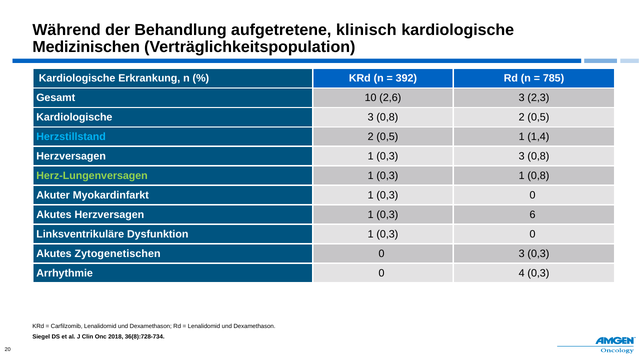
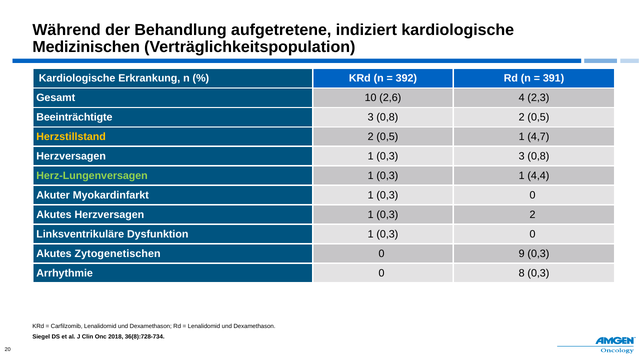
klinisch: klinisch -> indiziert
785: 785 -> 391
2,6 3: 3 -> 4
Kardiologische at (74, 117): Kardiologische -> Beeinträchtigte
Herzstillstand colour: light blue -> yellow
1,4: 1,4 -> 4,7
1 0,8: 0,8 -> 4,4
0,3 6: 6 -> 2
0 3: 3 -> 9
4: 4 -> 8
